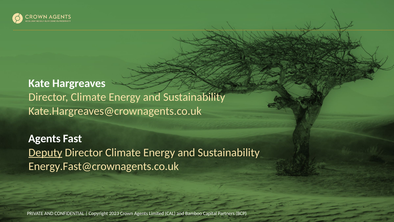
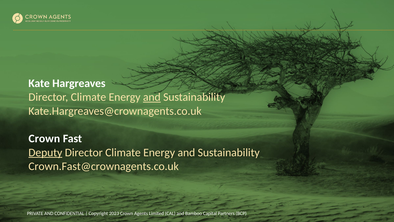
and at (152, 97) underline: none -> present
Agents at (44, 138): Agents -> Crown
Energy.Fast@crownagents.co.uk: Energy.Fast@crownagents.co.uk -> Crown.Fast@crownagents.co.uk
